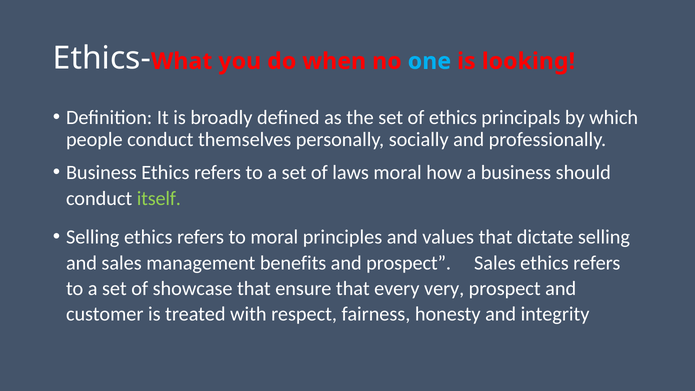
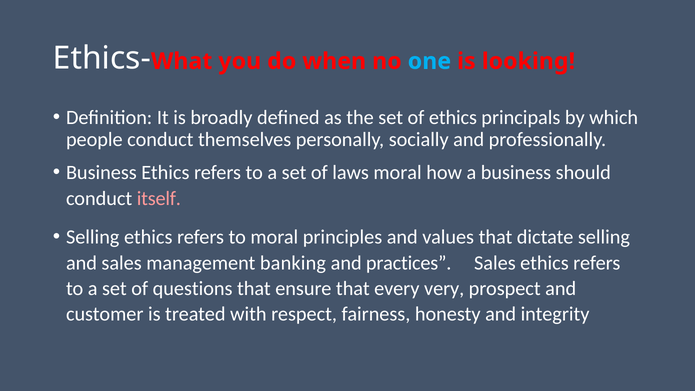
itself colour: light green -> pink
benefits: benefits -> banking
and prospect: prospect -> practices
showcase: showcase -> questions
